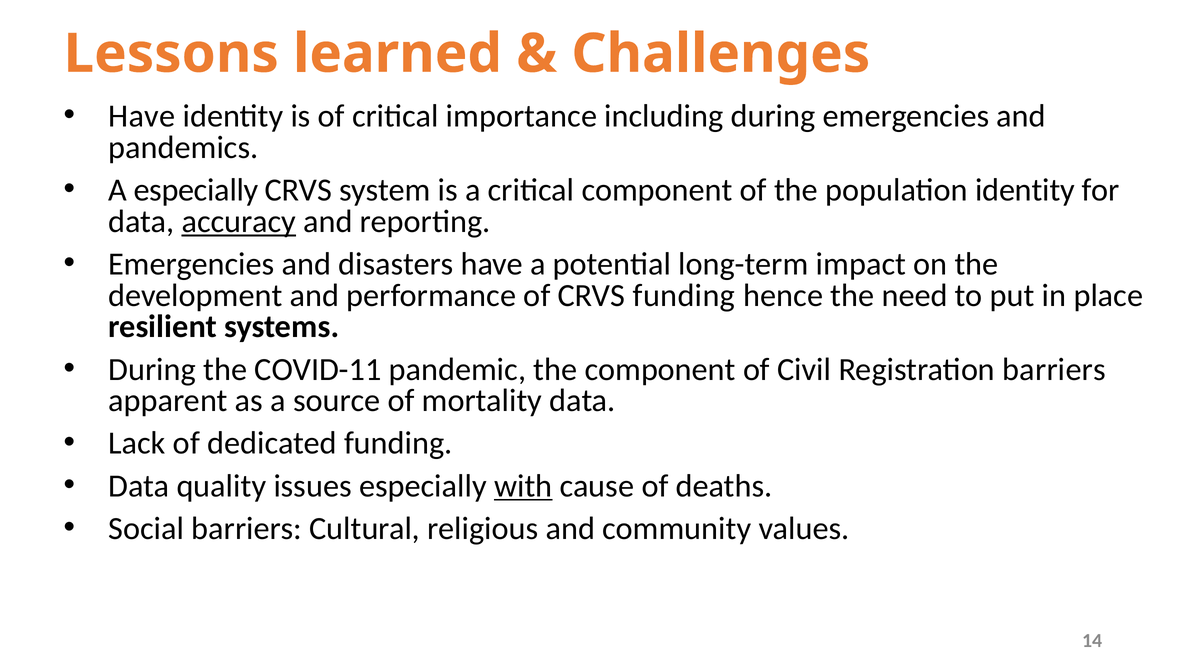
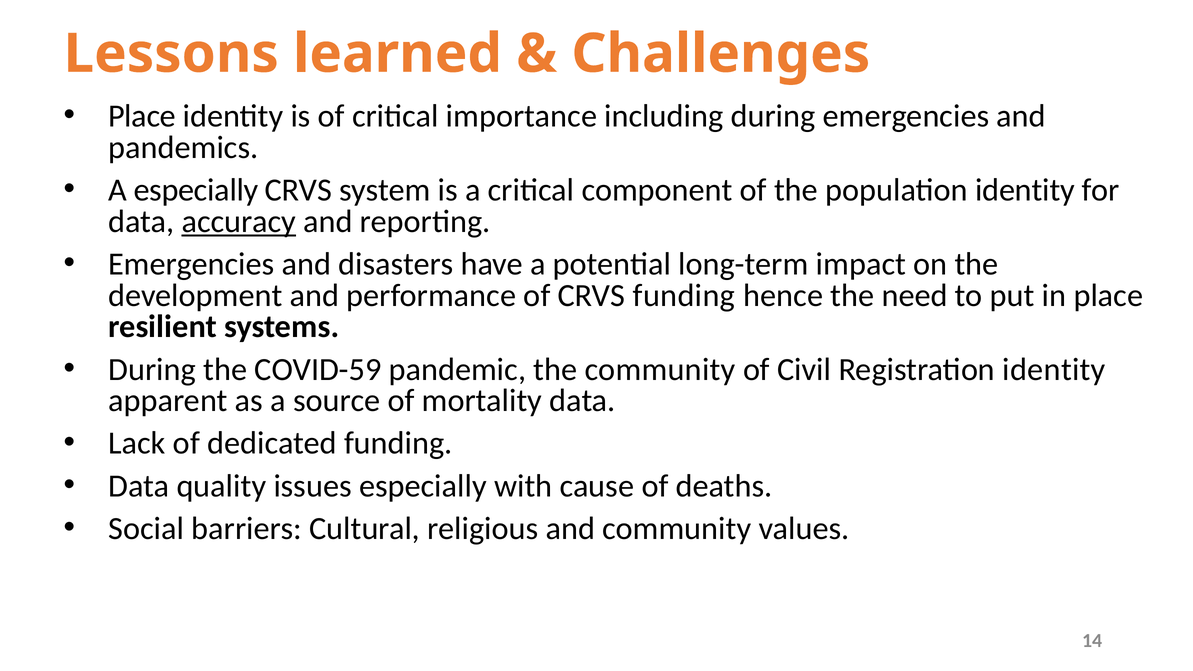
Have at (142, 116): Have -> Place
COVID-11: COVID-11 -> COVID-59
the component: component -> community
Registration barriers: barriers -> identity
with underline: present -> none
